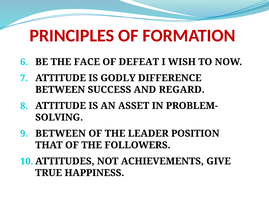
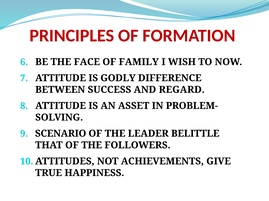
DEFEAT: DEFEAT -> FAMILY
BETWEEN at (61, 134): BETWEEN -> SCENARIO
POSITION: POSITION -> BELITTLE
